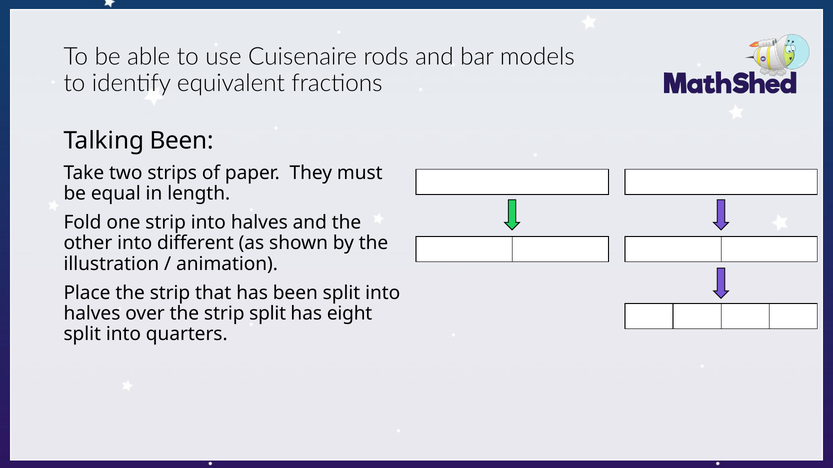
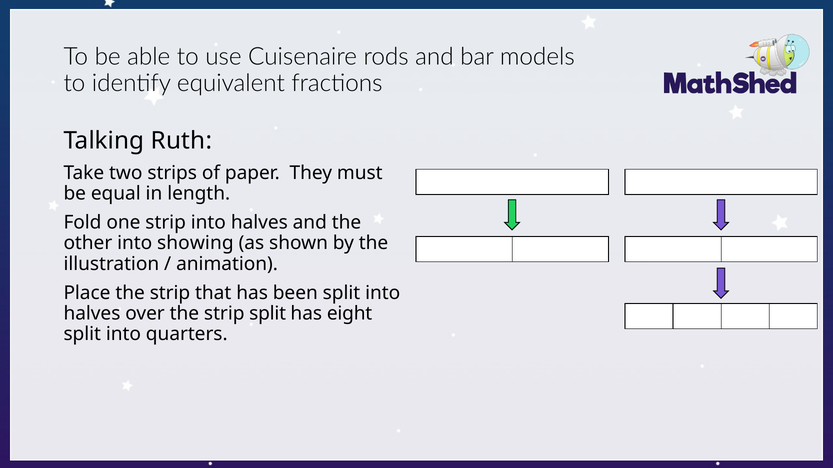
Talking Been: Been -> Ruth
different: different -> showing
